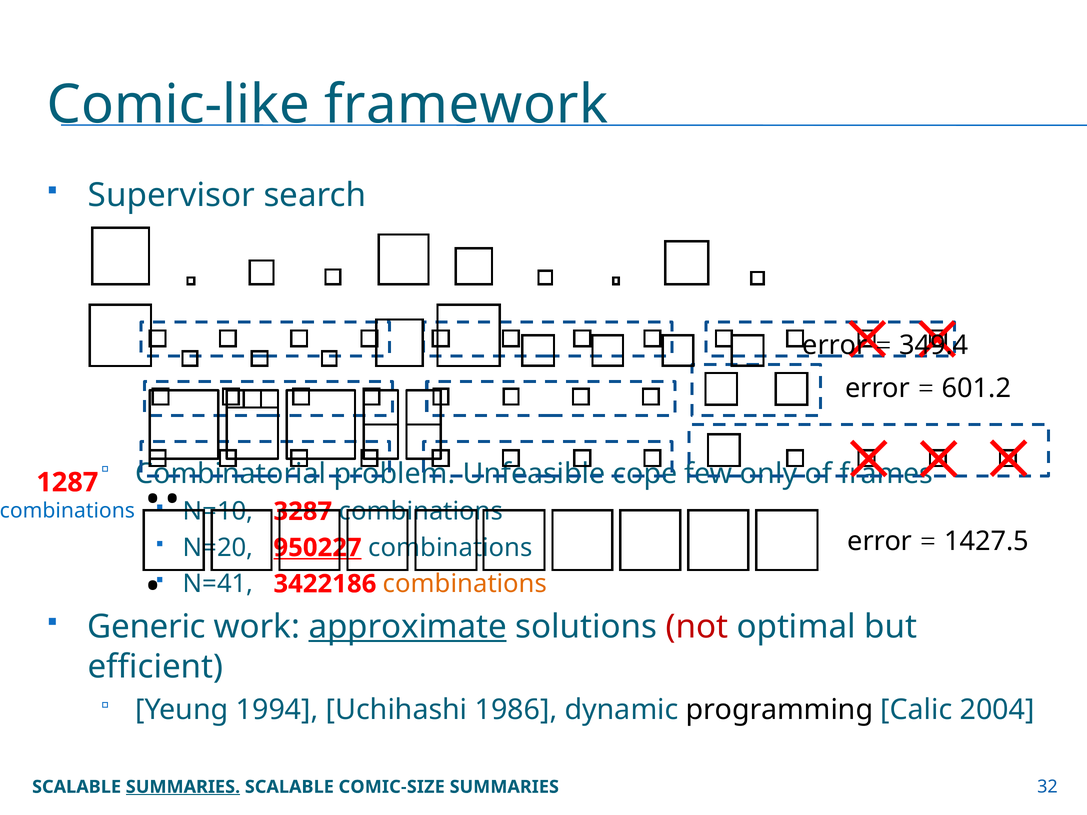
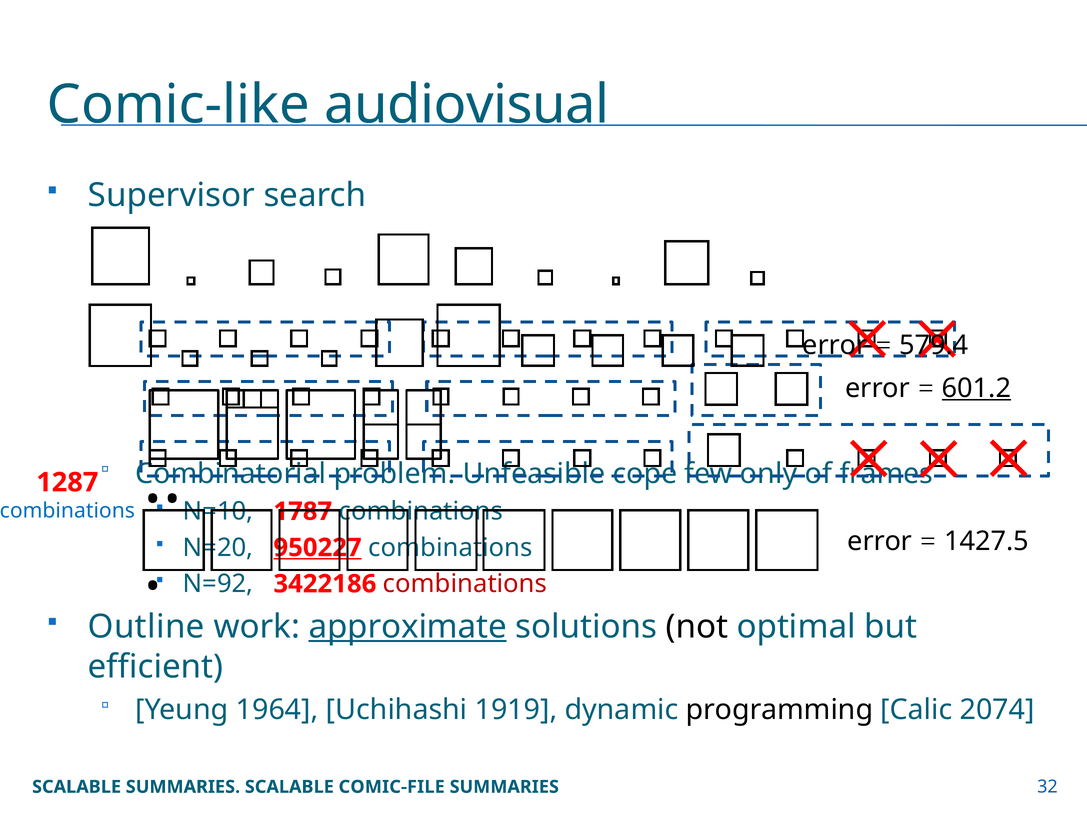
framework: framework -> audiovisual
349.4: 349.4 -> 579.4
601.2 underline: none -> present
3287: 3287 -> 1787
N=41: N=41 -> N=92
combinations at (465, 584) colour: orange -> red
Generic: Generic -> Outline
not colour: red -> black
1994: 1994 -> 1964
1986: 1986 -> 1919
2004: 2004 -> 2074
SUMMARIES at (183, 787) underline: present -> none
COMIC-SIZE: COMIC-SIZE -> COMIC-FILE
